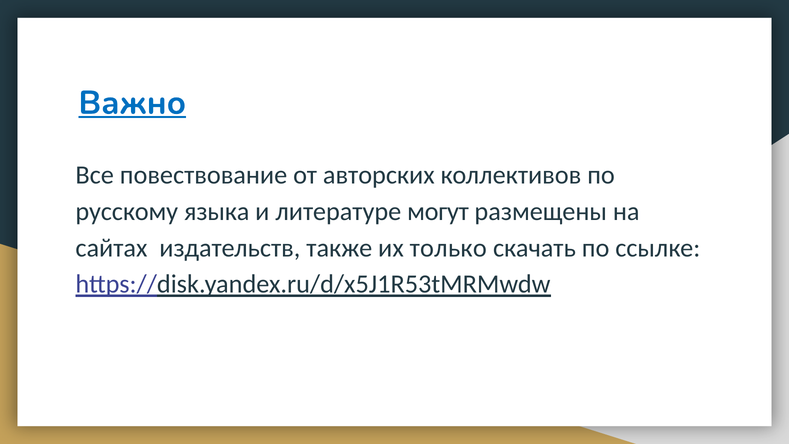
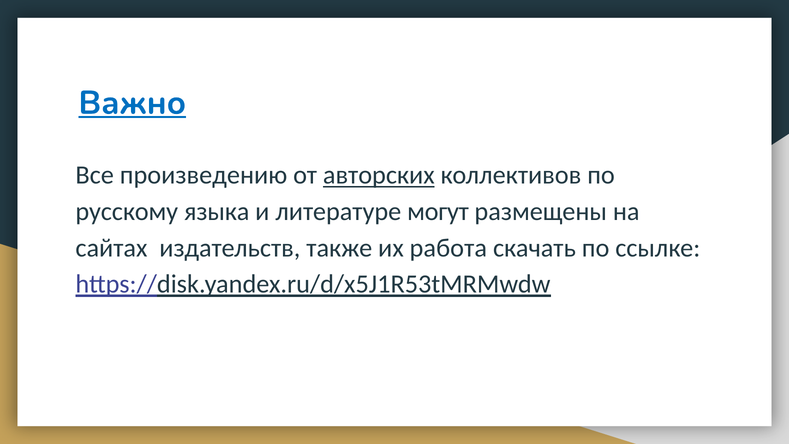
повествование: повествование -> произведению
авторских underline: none -> present
только: только -> работа
